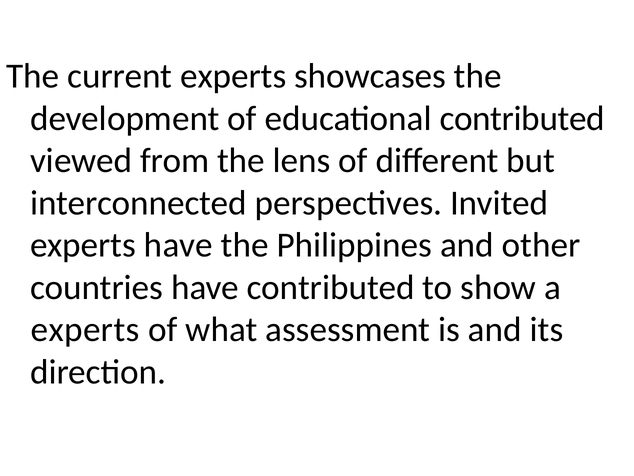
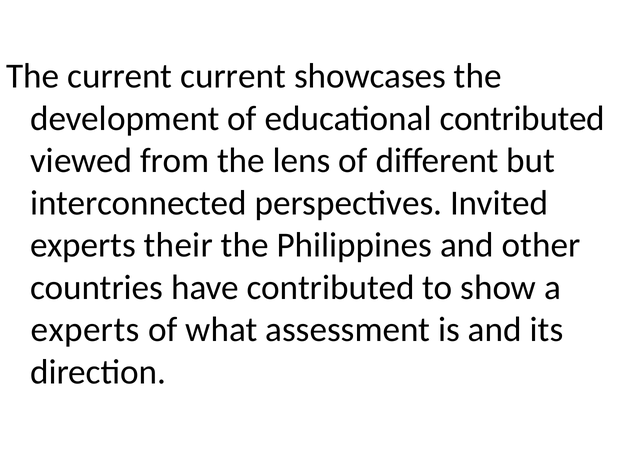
current experts: experts -> current
experts have: have -> their
